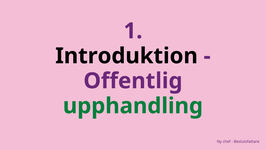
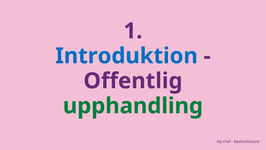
Introduktion colour: black -> blue
